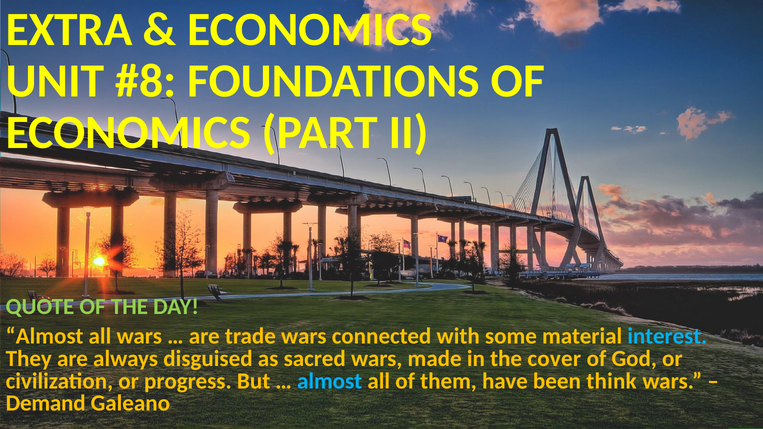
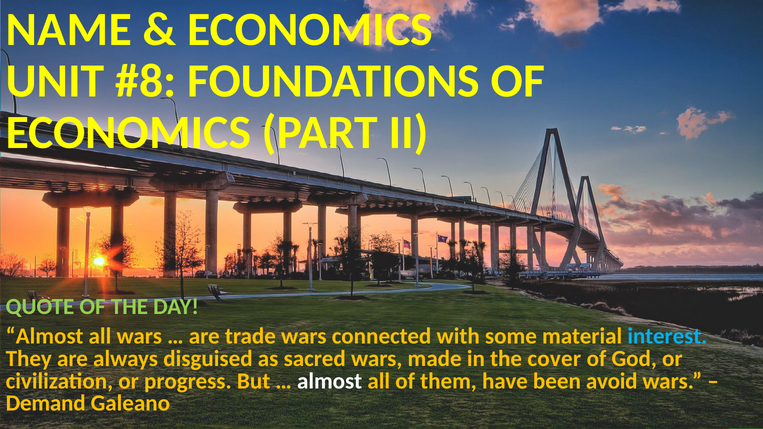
EXTRA: EXTRA -> NAME
almost at (330, 381) colour: light blue -> white
think: think -> avoid
